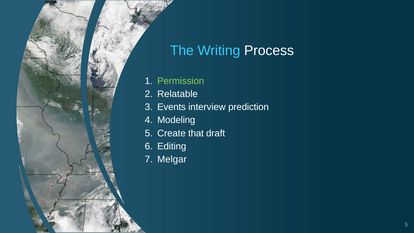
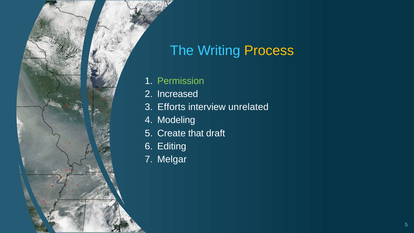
Process colour: white -> yellow
Relatable: Relatable -> Increased
Events: Events -> Efforts
prediction: prediction -> unrelated
